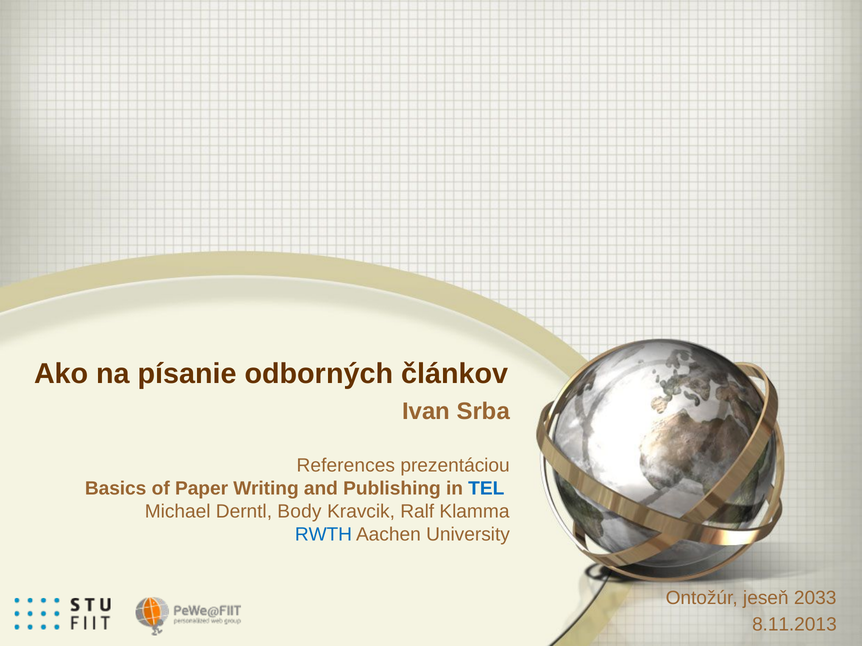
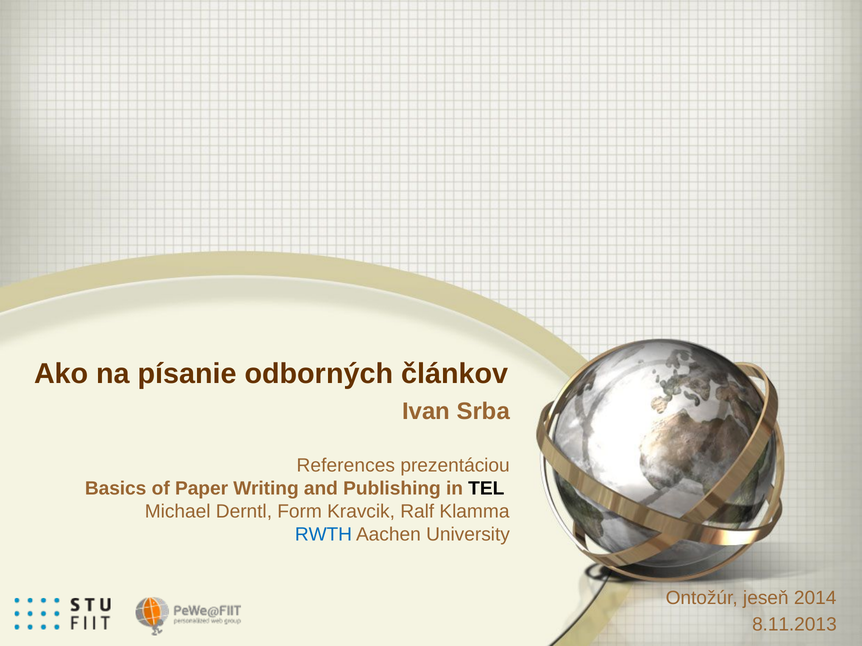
TEL colour: blue -> black
Body: Body -> Form
2033: 2033 -> 2014
